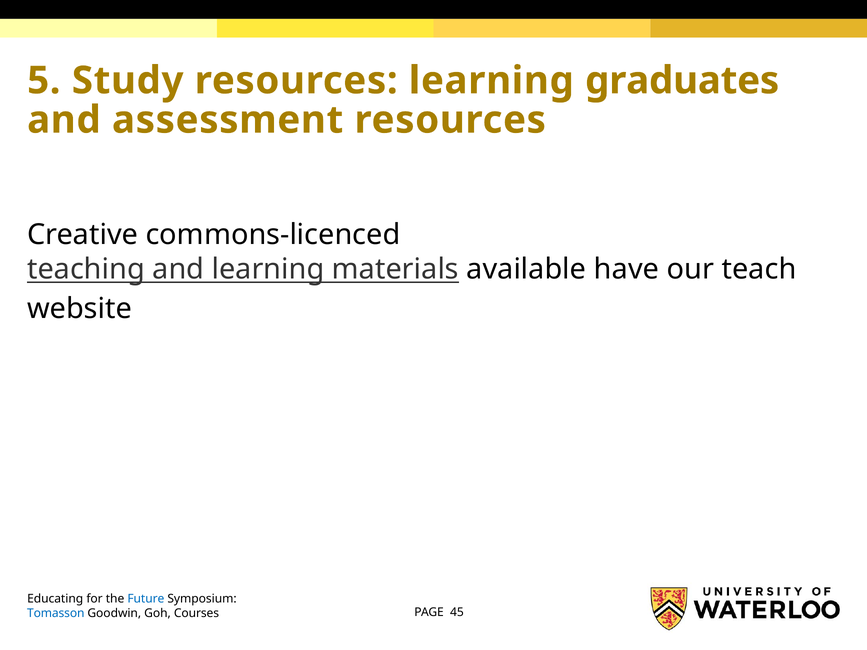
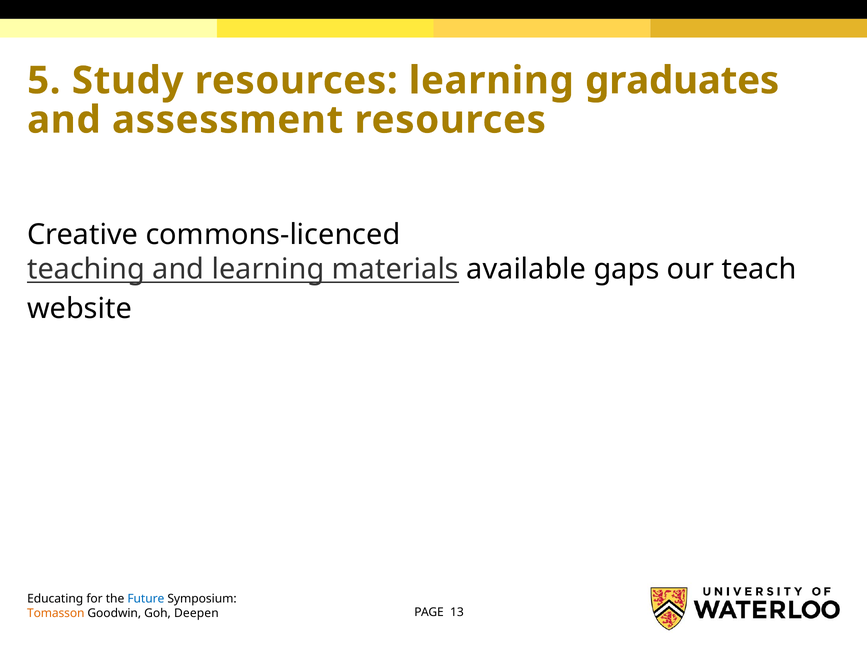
have: have -> gaps
Tomasson colour: blue -> orange
Courses: Courses -> Deepen
45: 45 -> 13
